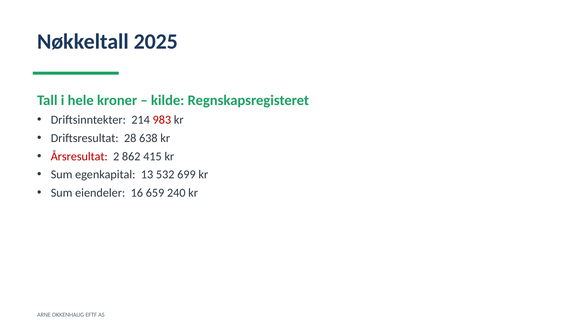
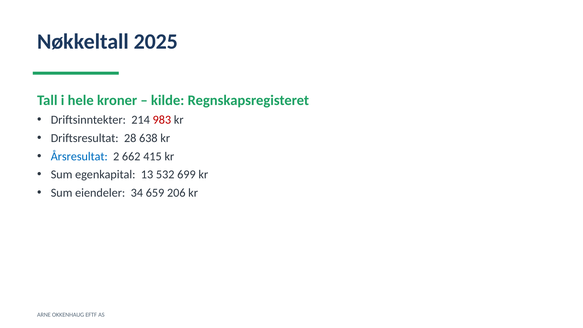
Årsresultat colour: red -> blue
862: 862 -> 662
16: 16 -> 34
240: 240 -> 206
